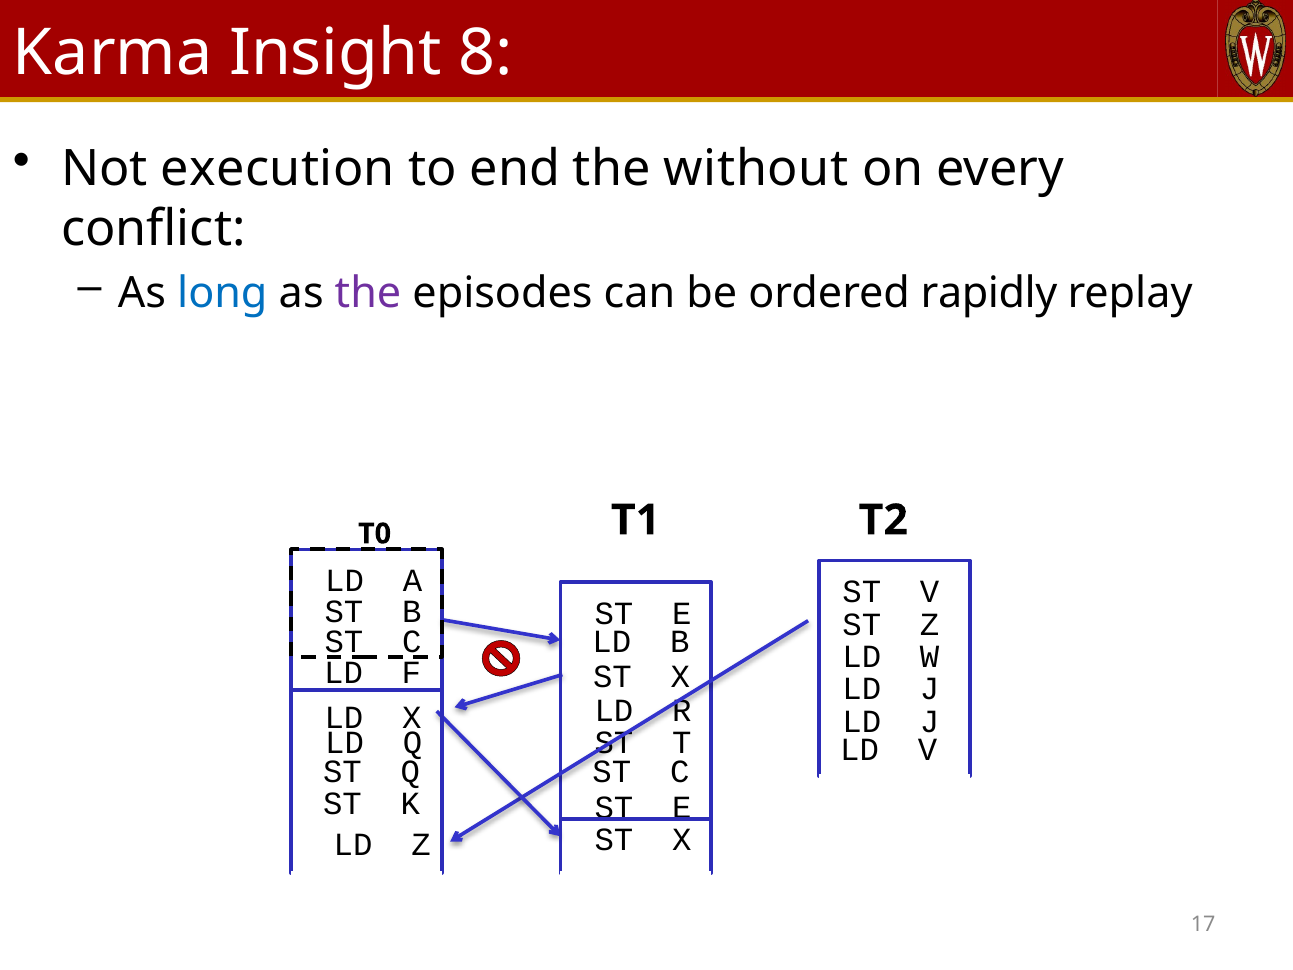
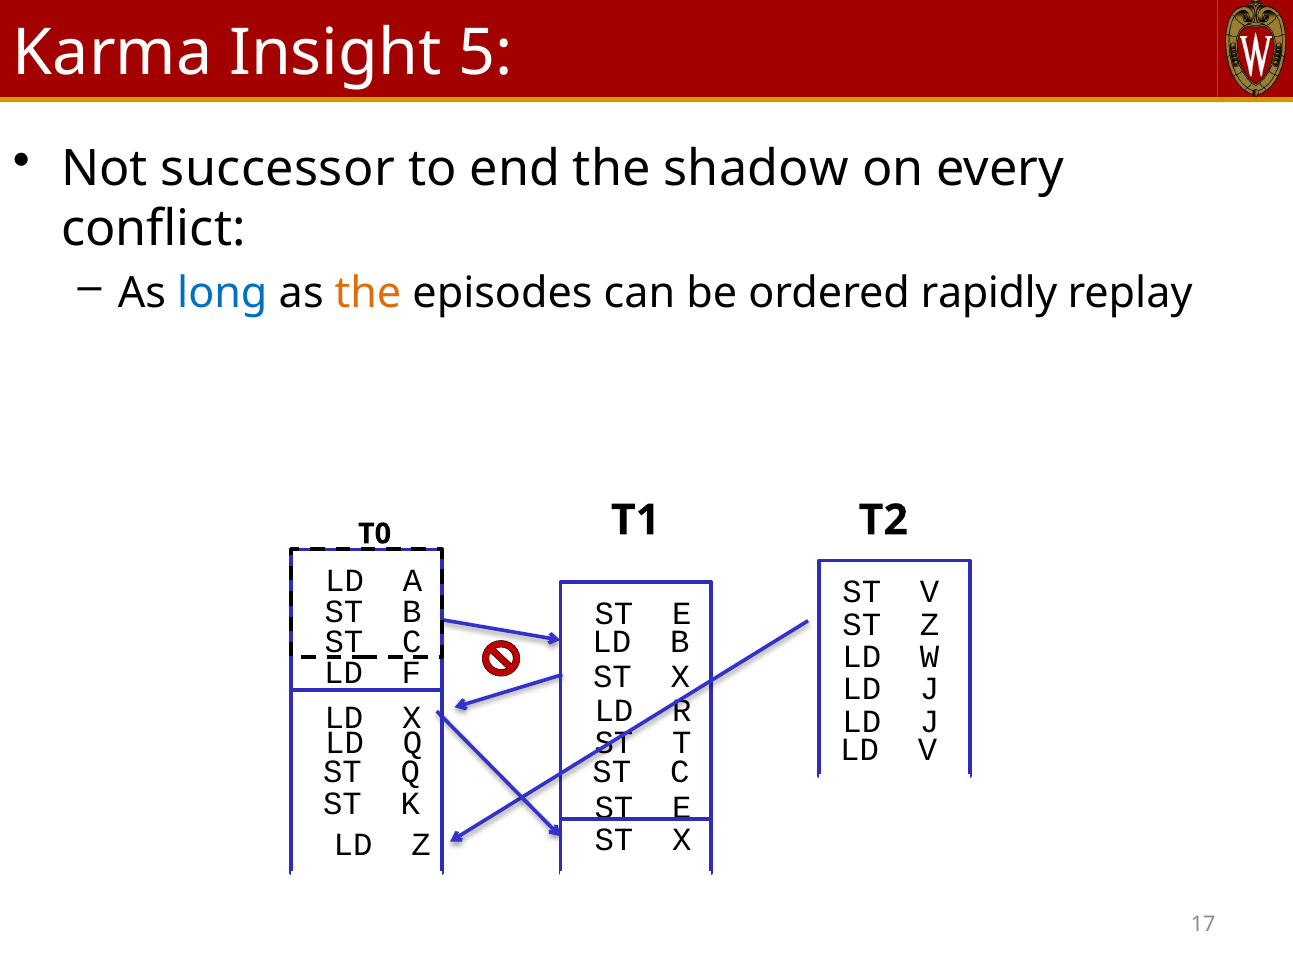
8: 8 -> 5
execution: execution -> successor
without: without -> shadow
the at (368, 293) colour: purple -> orange
